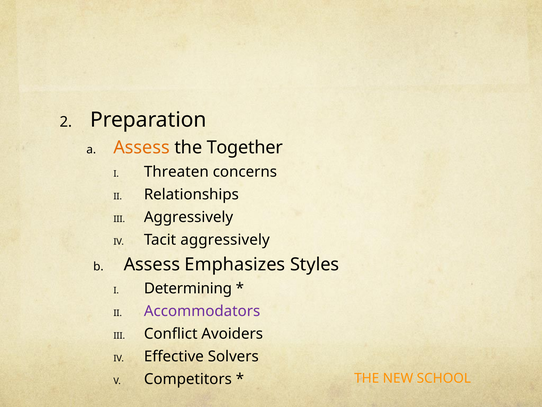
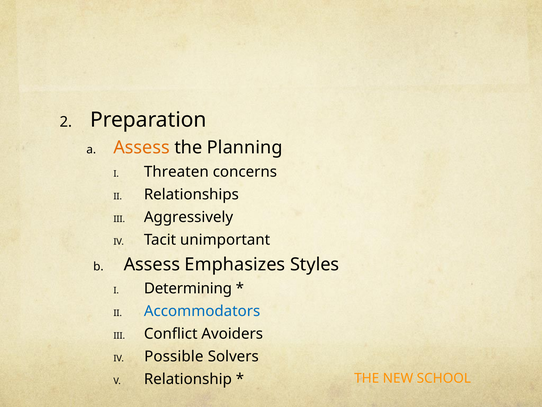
Together: Together -> Planning
Tacit aggressively: aggressively -> unimportant
Accommodators colour: purple -> blue
Effective: Effective -> Possible
Competitors: Competitors -> Relationship
